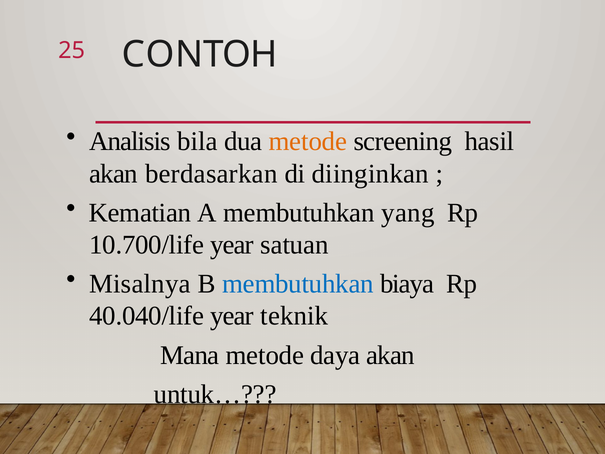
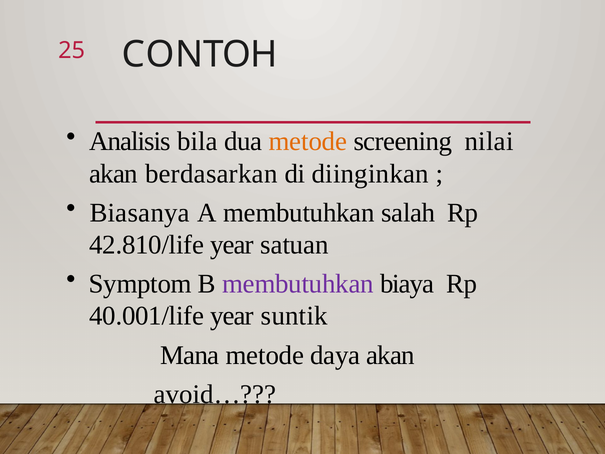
hasil: hasil -> nilai
Kematian: Kematian -> Biasanya
yang: yang -> salah
10.700/life: 10.700/life -> 42.810/life
Misalnya: Misalnya -> Symptom
membutuhkan at (298, 284) colour: blue -> purple
40.040/life: 40.040/life -> 40.001/life
teknik: teknik -> suntik
untuk…: untuk… -> avoid…
